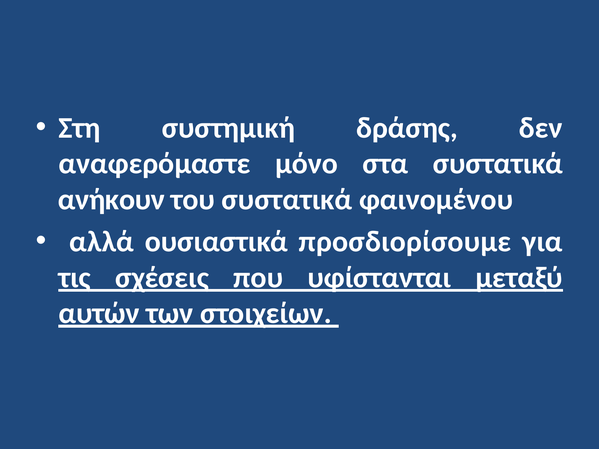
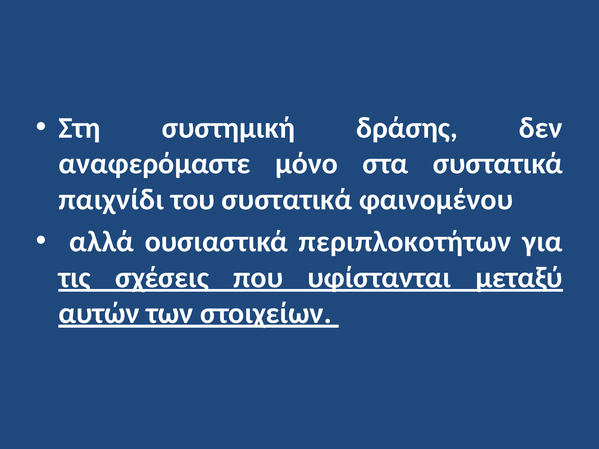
ανήκουν: ανήκουν -> παιχνίδι
προσδιορίσουμε: προσδιορίσουμε -> περιπλοκοτήτων
